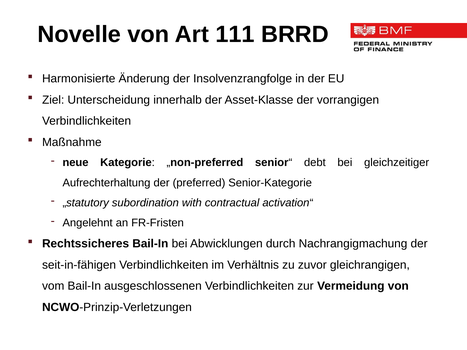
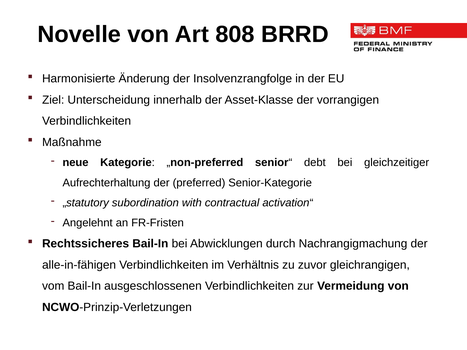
111: 111 -> 808
seit-in-fähigen: seit-in-fähigen -> alle-in-fähigen
